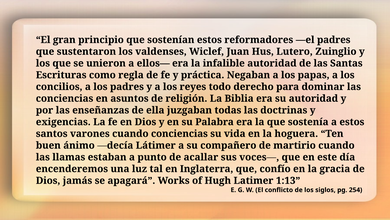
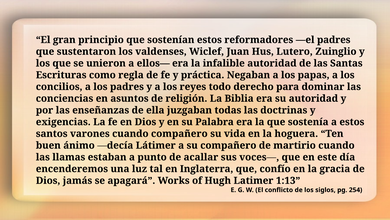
cuando conciencias: conciencias -> compañero
